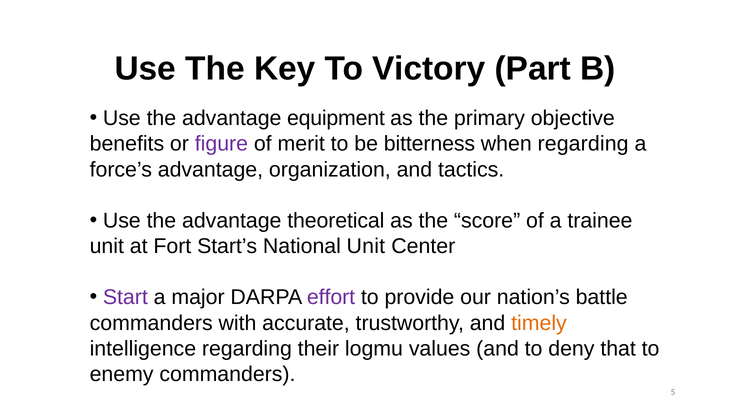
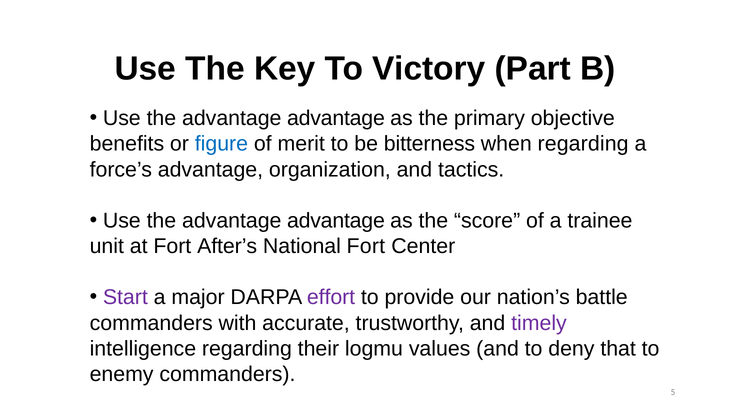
equipment at (336, 118): equipment -> advantage
figure colour: purple -> blue
theoretical at (336, 221): theoretical -> advantage
Start’s: Start’s -> After’s
National Unit: Unit -> Fort
timely colour: orange -> purple
